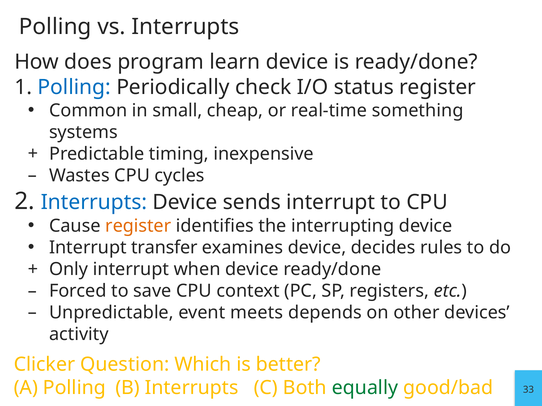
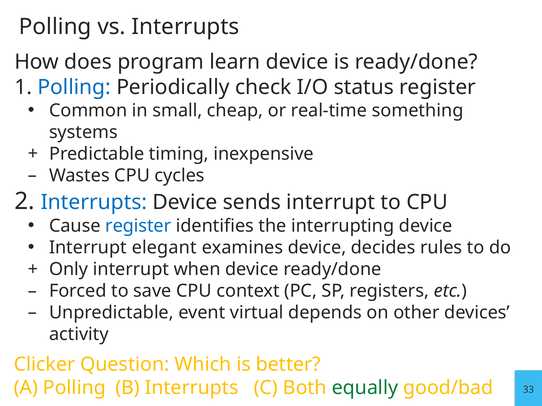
register at (138, 226) colour: orange -> blue
transfer: transfer -> elegant
meets: meets -> virtual
